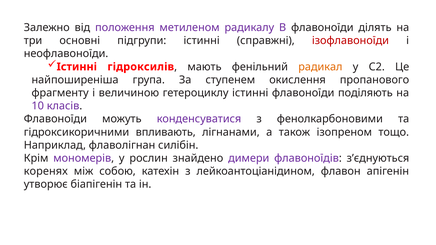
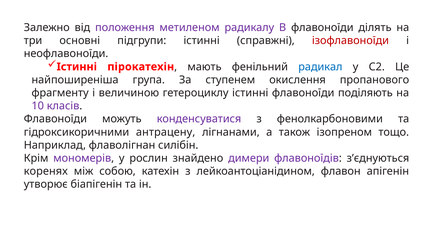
гідроксилів: гідроксилів -> пірокатехін
радикал colour: orange -> blue
впливають: впливають -> антрацену
